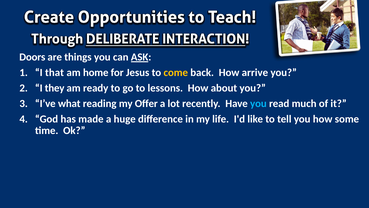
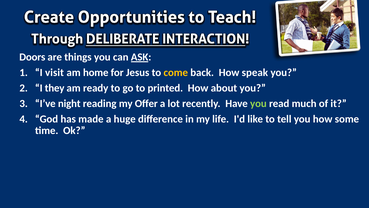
that: that -> visit
arrive: arrive -> speak
lessons: lessons -> printed
what: what -> night
you at (258, 103) colour: light blue -> light green
